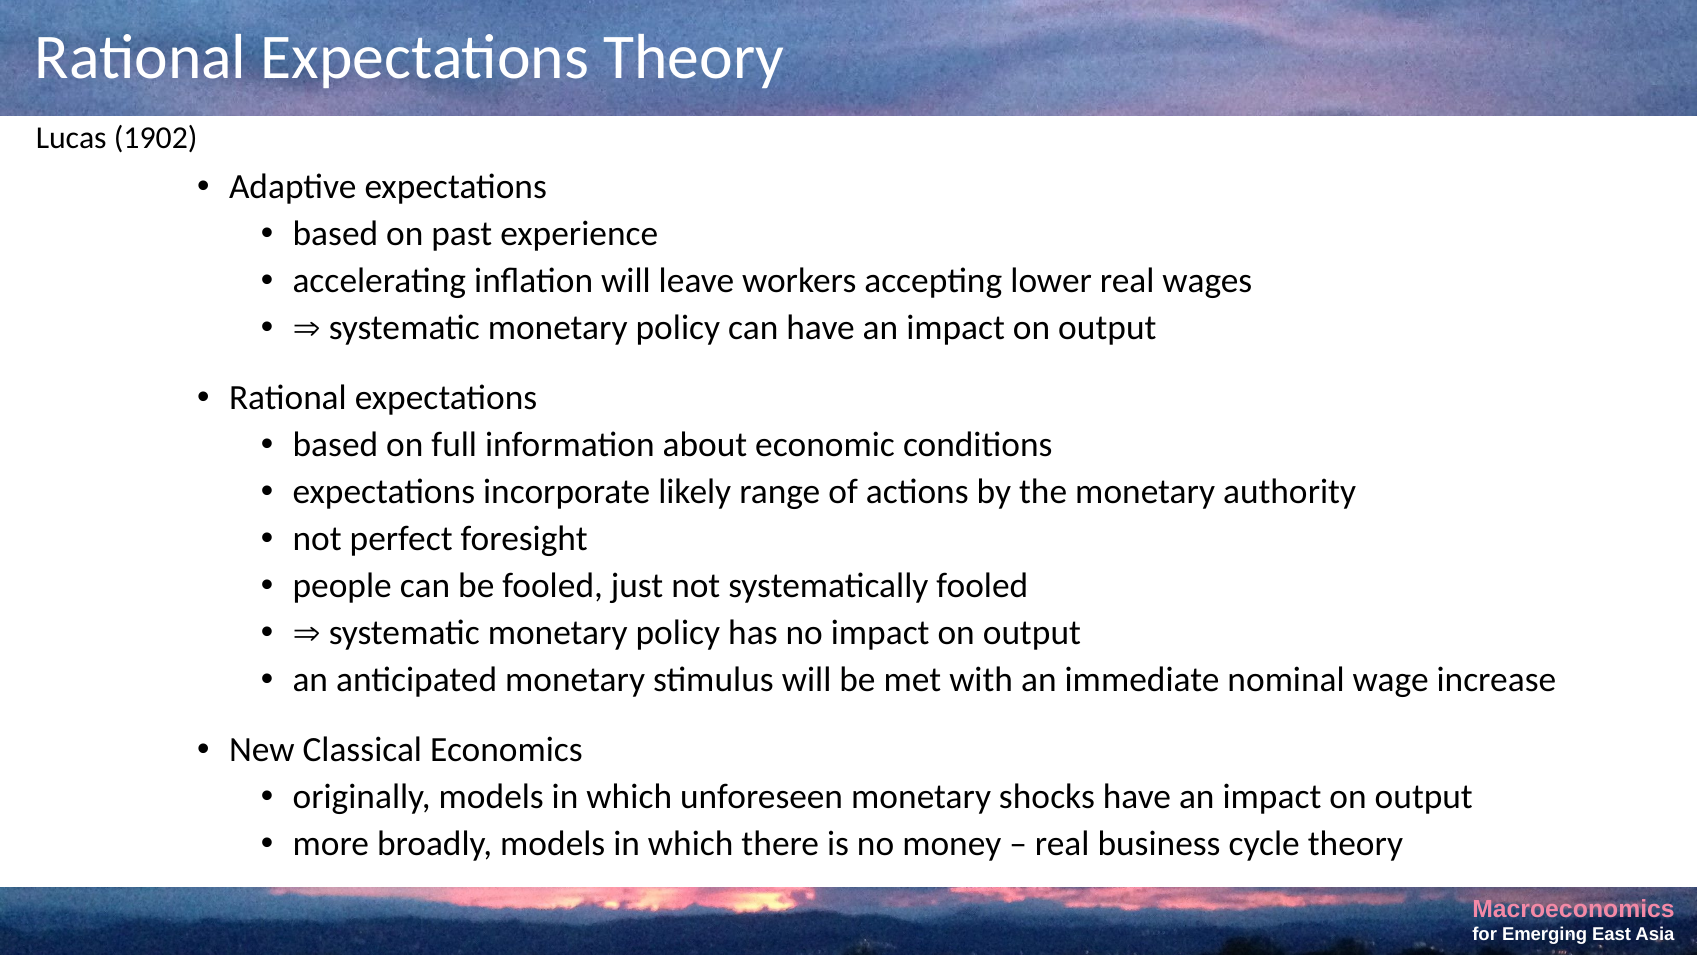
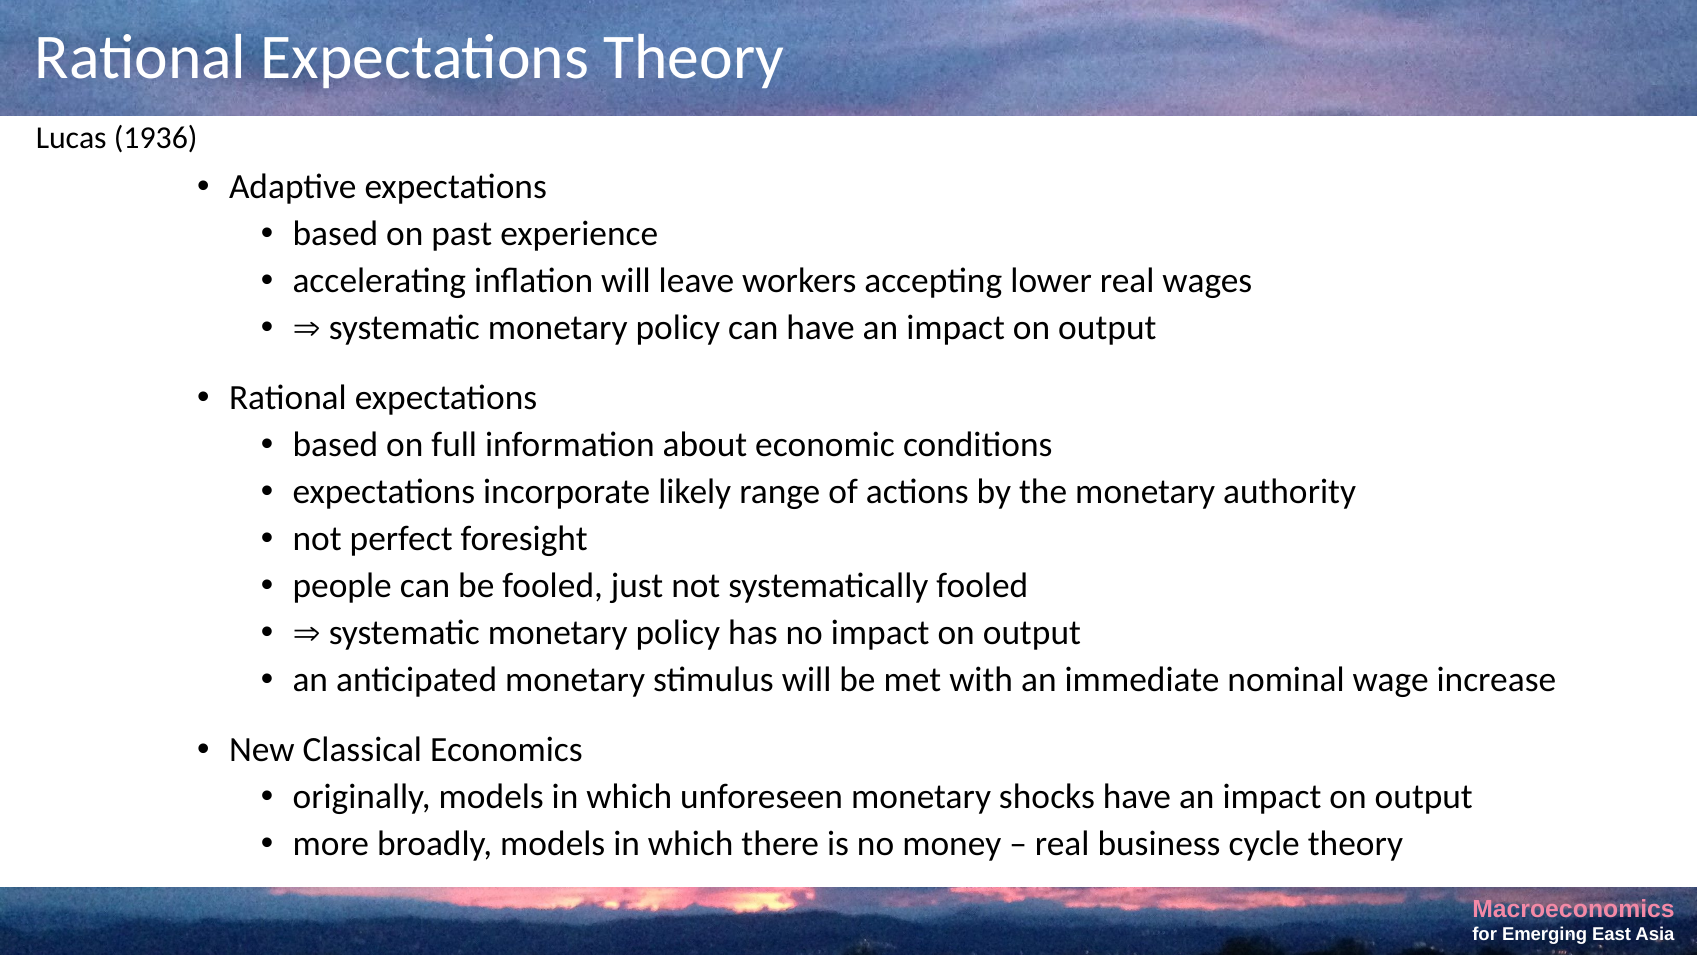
1902: 1902 -> 1936
